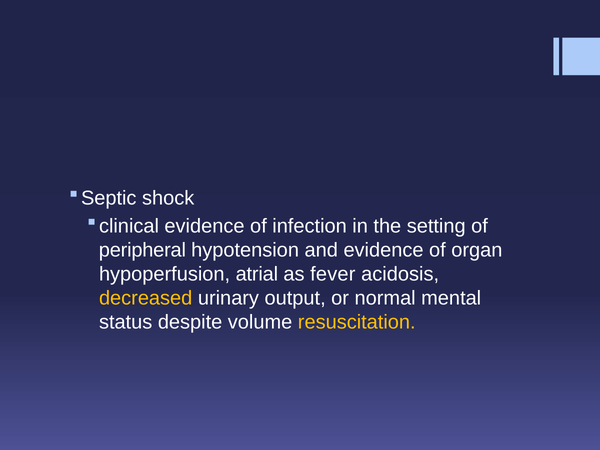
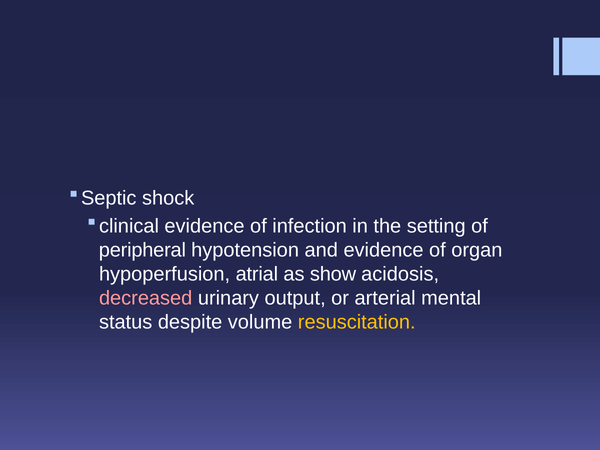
fever: fever -> show
decreased colour: yellow -> pink
normal: normal -> arterial
